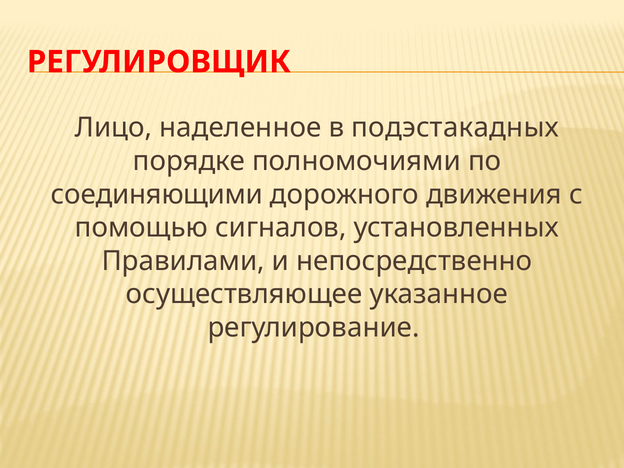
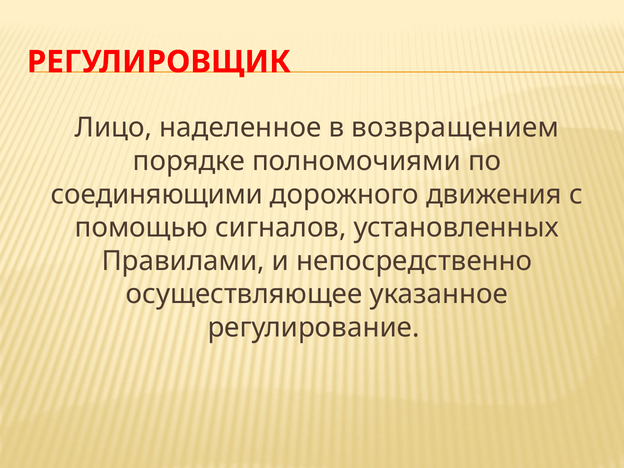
подэстакадных: подэстакадных -> возвращением
